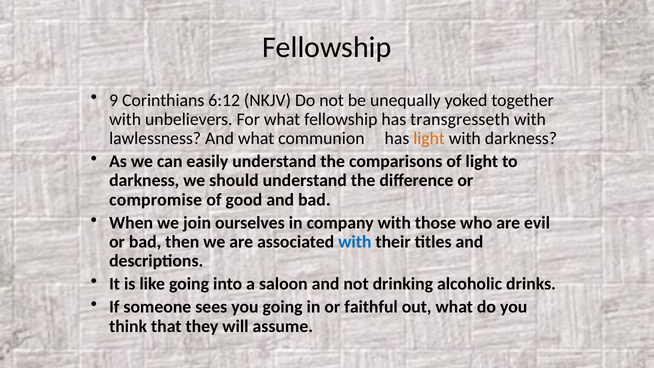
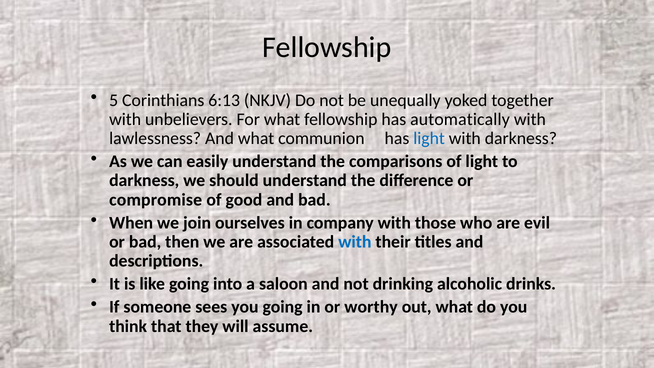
9: 9 -> 5
6:12: 6:12 -> 6:13
transgresseth: transgresseth -> automatically
light at (429, 138) colour: orange -> blue
faithful: faithful -> worthy
